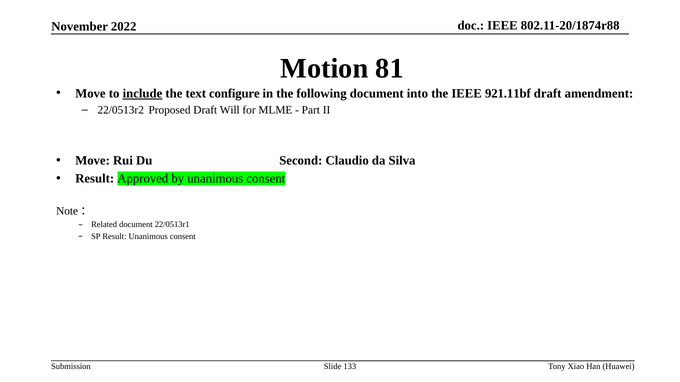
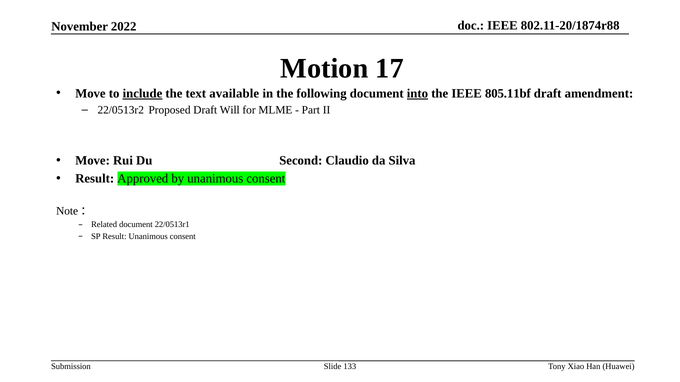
81: 81 -> 17
configure: configure -> available
into underline: none -> present
921.11bf: 921.11bf -> 805.11bf
